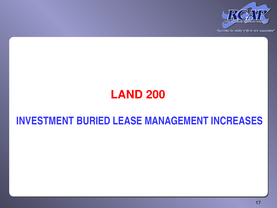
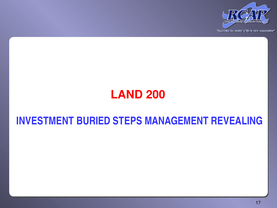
LEASE: LEASE -> STEPS
INCREASES: INCREASES -> REVEALING
